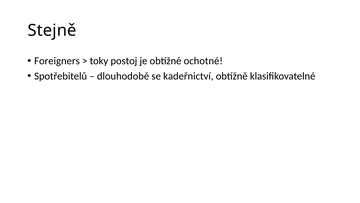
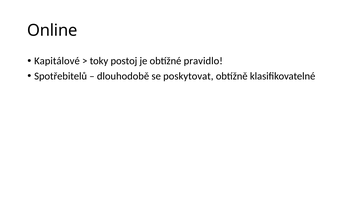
Stejně: Stejně -> Online
Foreigners: Foreigners -> Kapitálové
ochotné: ochotné -> pravidlo
kadeřnictví: kadeřnictví -> poskytovat
